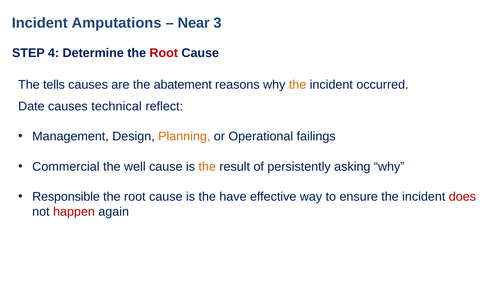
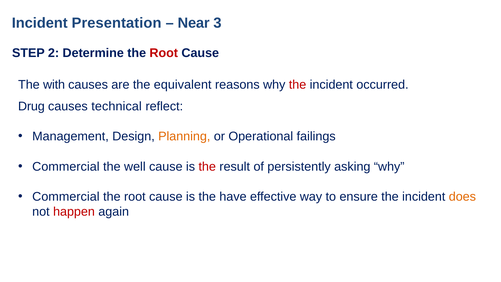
Amputations: Amputations -> Presentation
4: 4 -> 2
tells: tells -> with
abatement: abatement -> equivalent
the at (298, 85) colour: orange -> red
Date: Date -> Drug
the at (207, 166) colour: orange -> red
Responsible at (66, 197): Responsible -> Commercial
does colour: red -> orange
